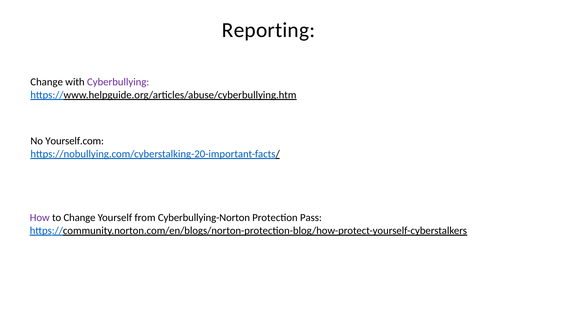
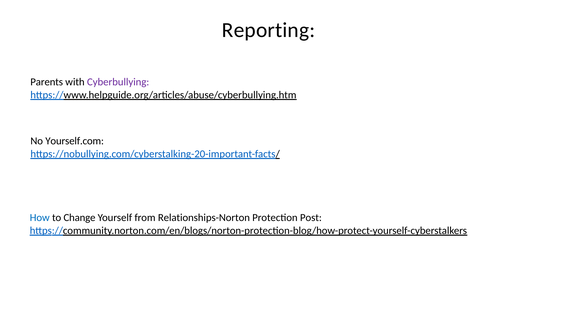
Change at (47, 82): Change -> Parents
How colour: purple -> blue
Cyberbullying-Norton: Cyberbullying-Norton -> Relationships-Norton
Pass: Pass -> Post
